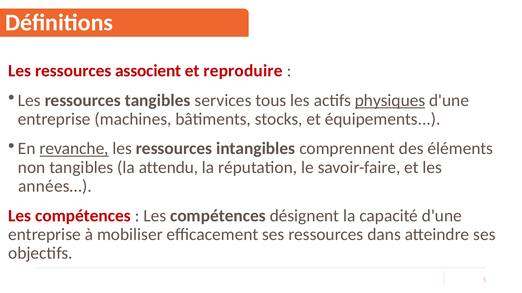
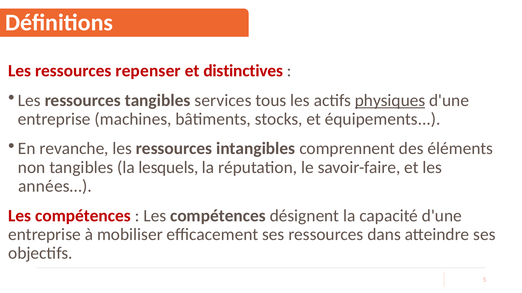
associent: associent -> repenser
reproduire: reproduire -> distinctives
revanche underline: present -> none
attendu: attendu -> lesquels
